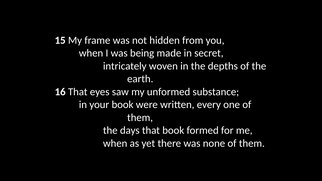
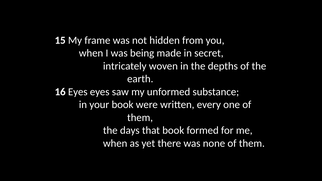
16 That: That -> Eyes
